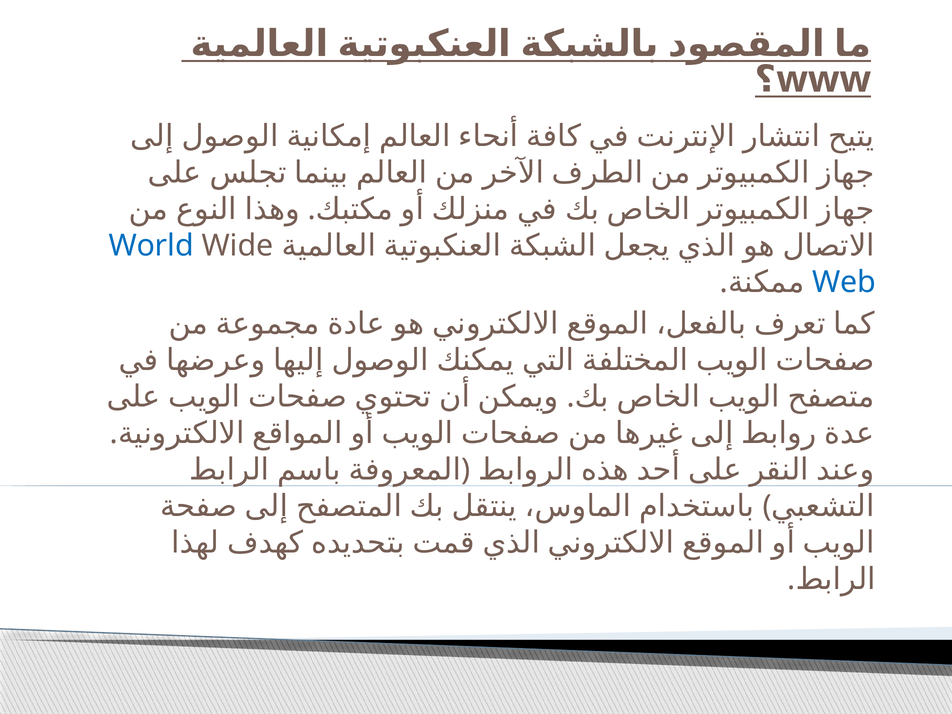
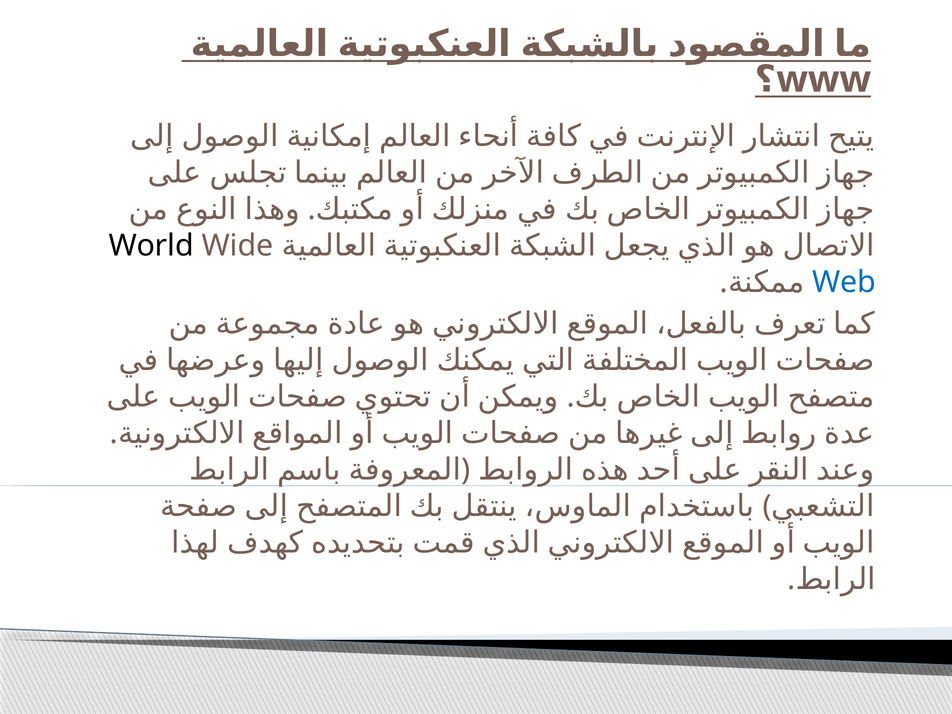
World colour: blue -> black
